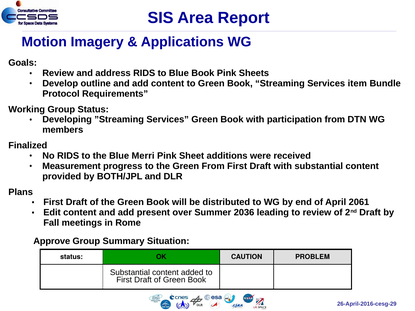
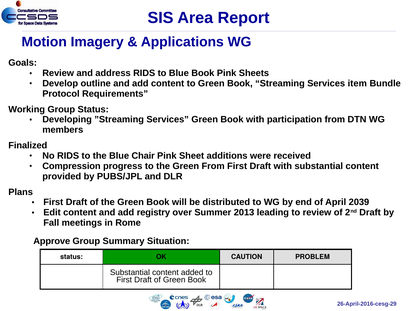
Merri: Merri -> Chair
Measurement: Measurement -> Compression
BOTH/JPL: BOTH/JPL -> PUBS/JPL
2061: 2061 -> 2039
present: present -> registry
2036: 2036 -> 2013
